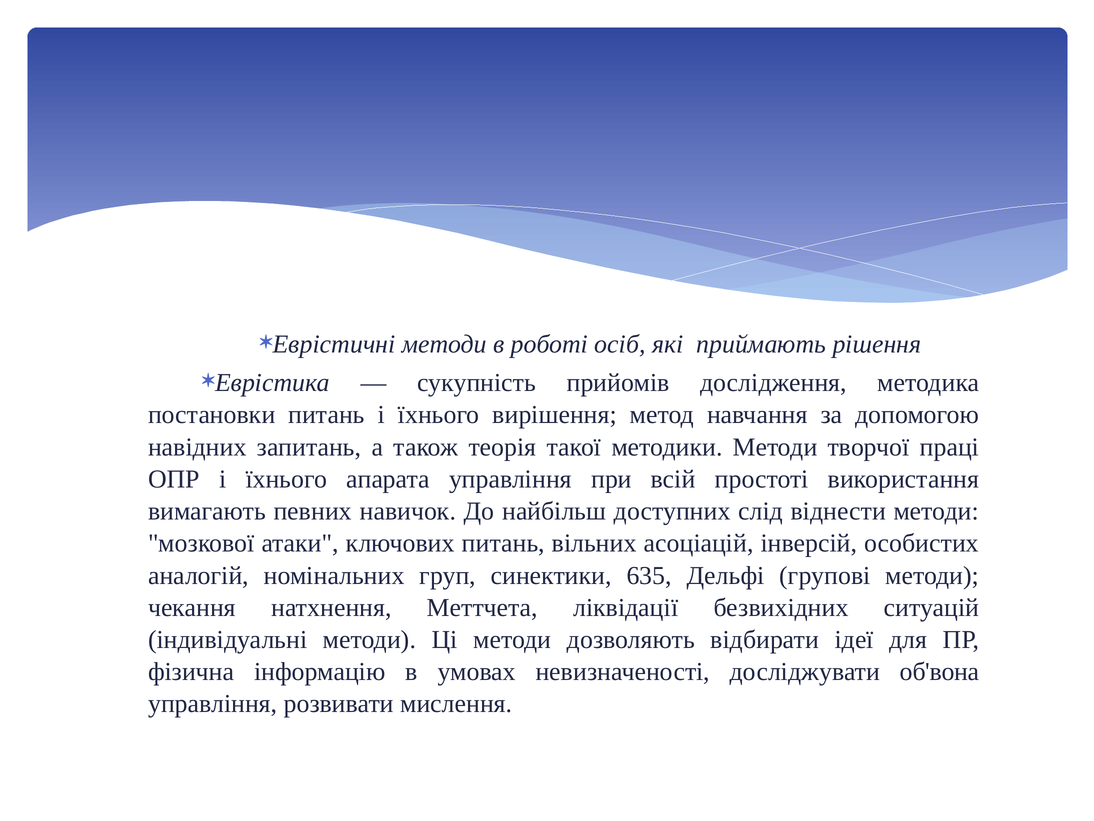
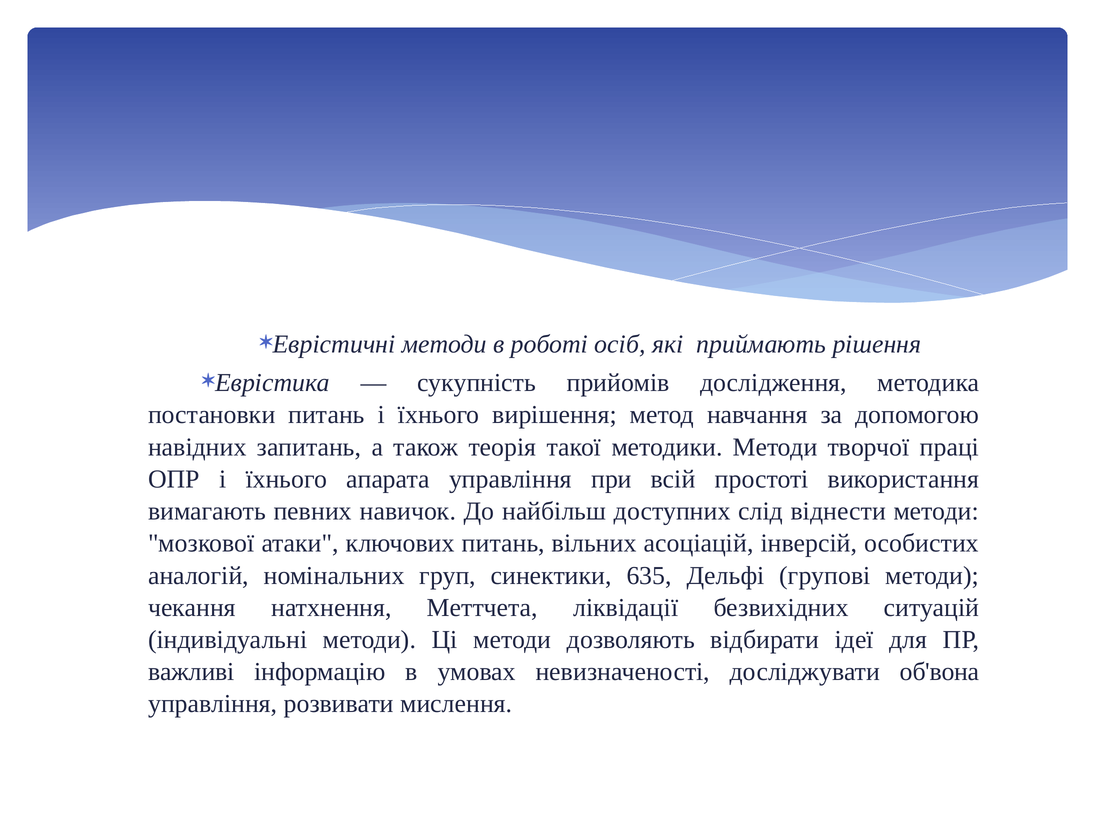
фізична: фізична -> важливі
